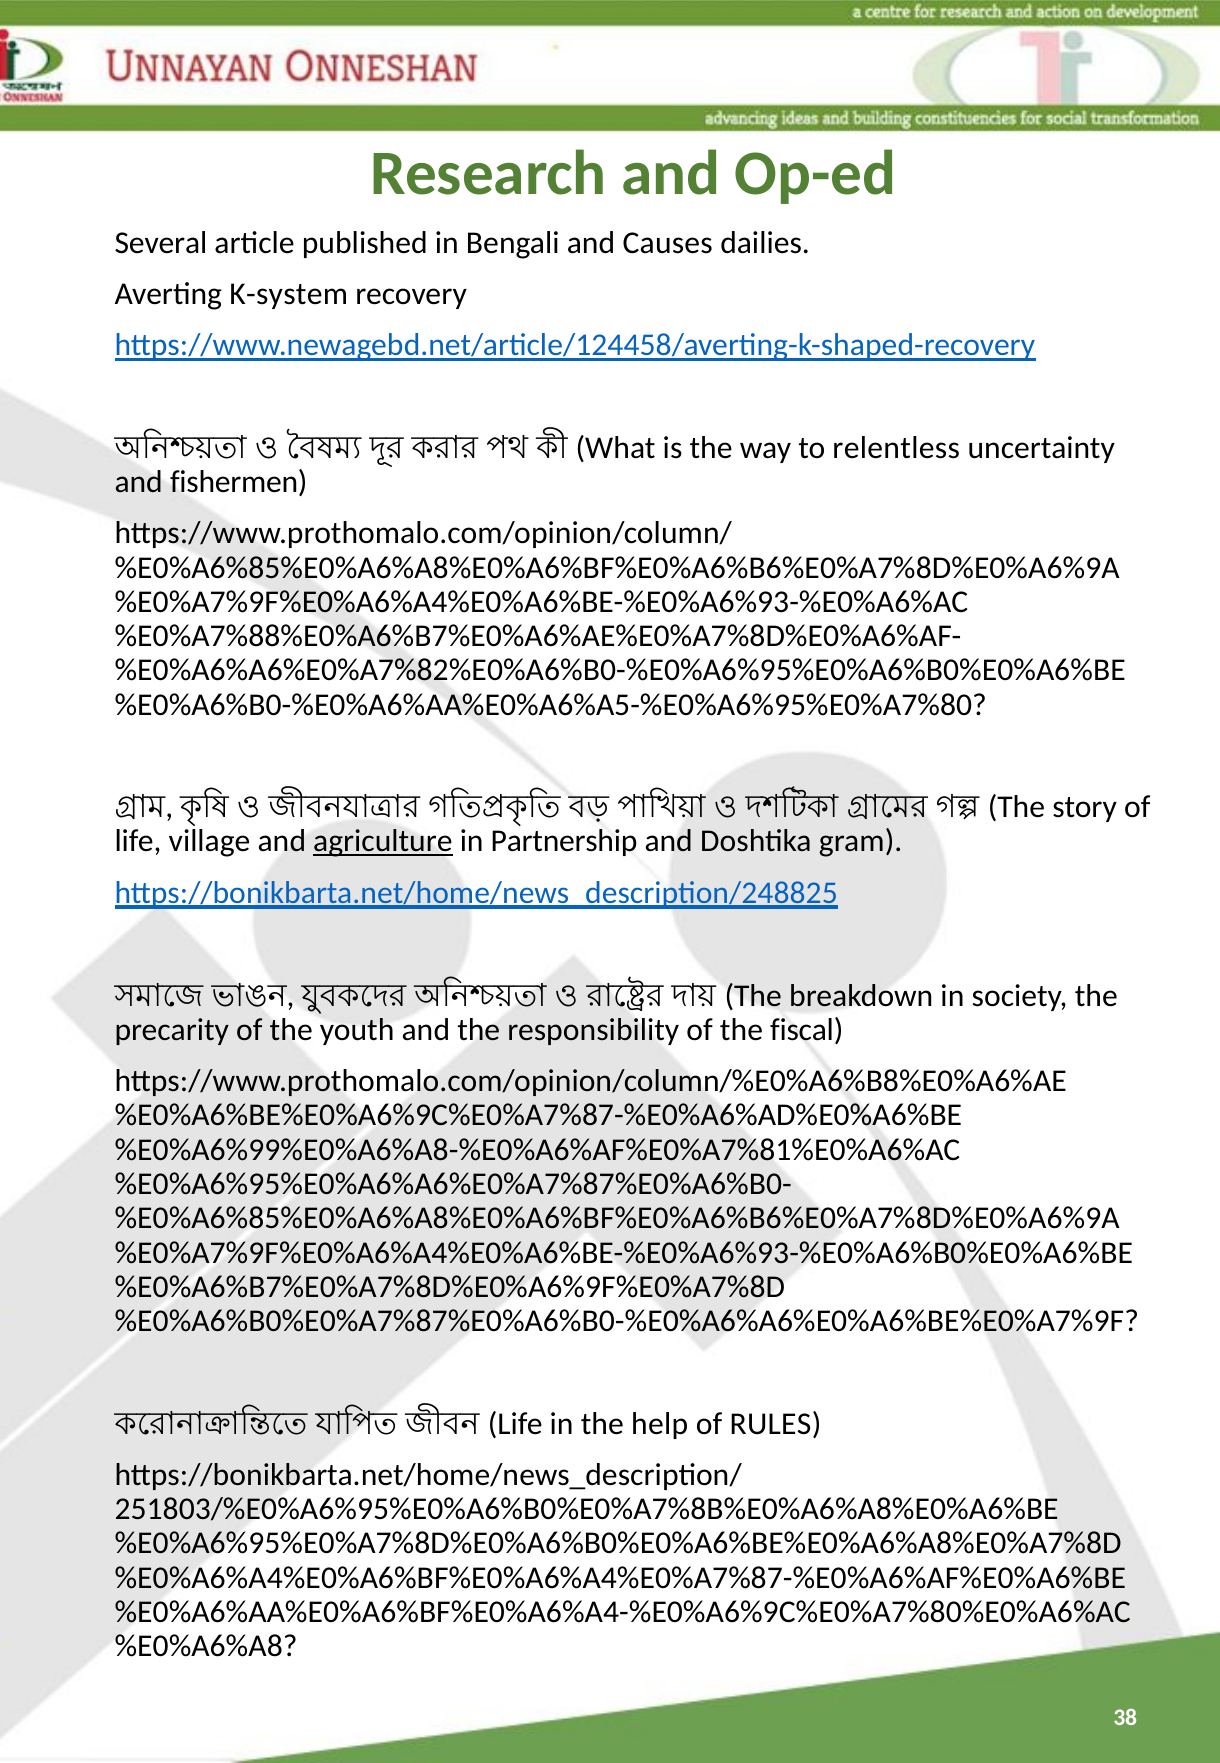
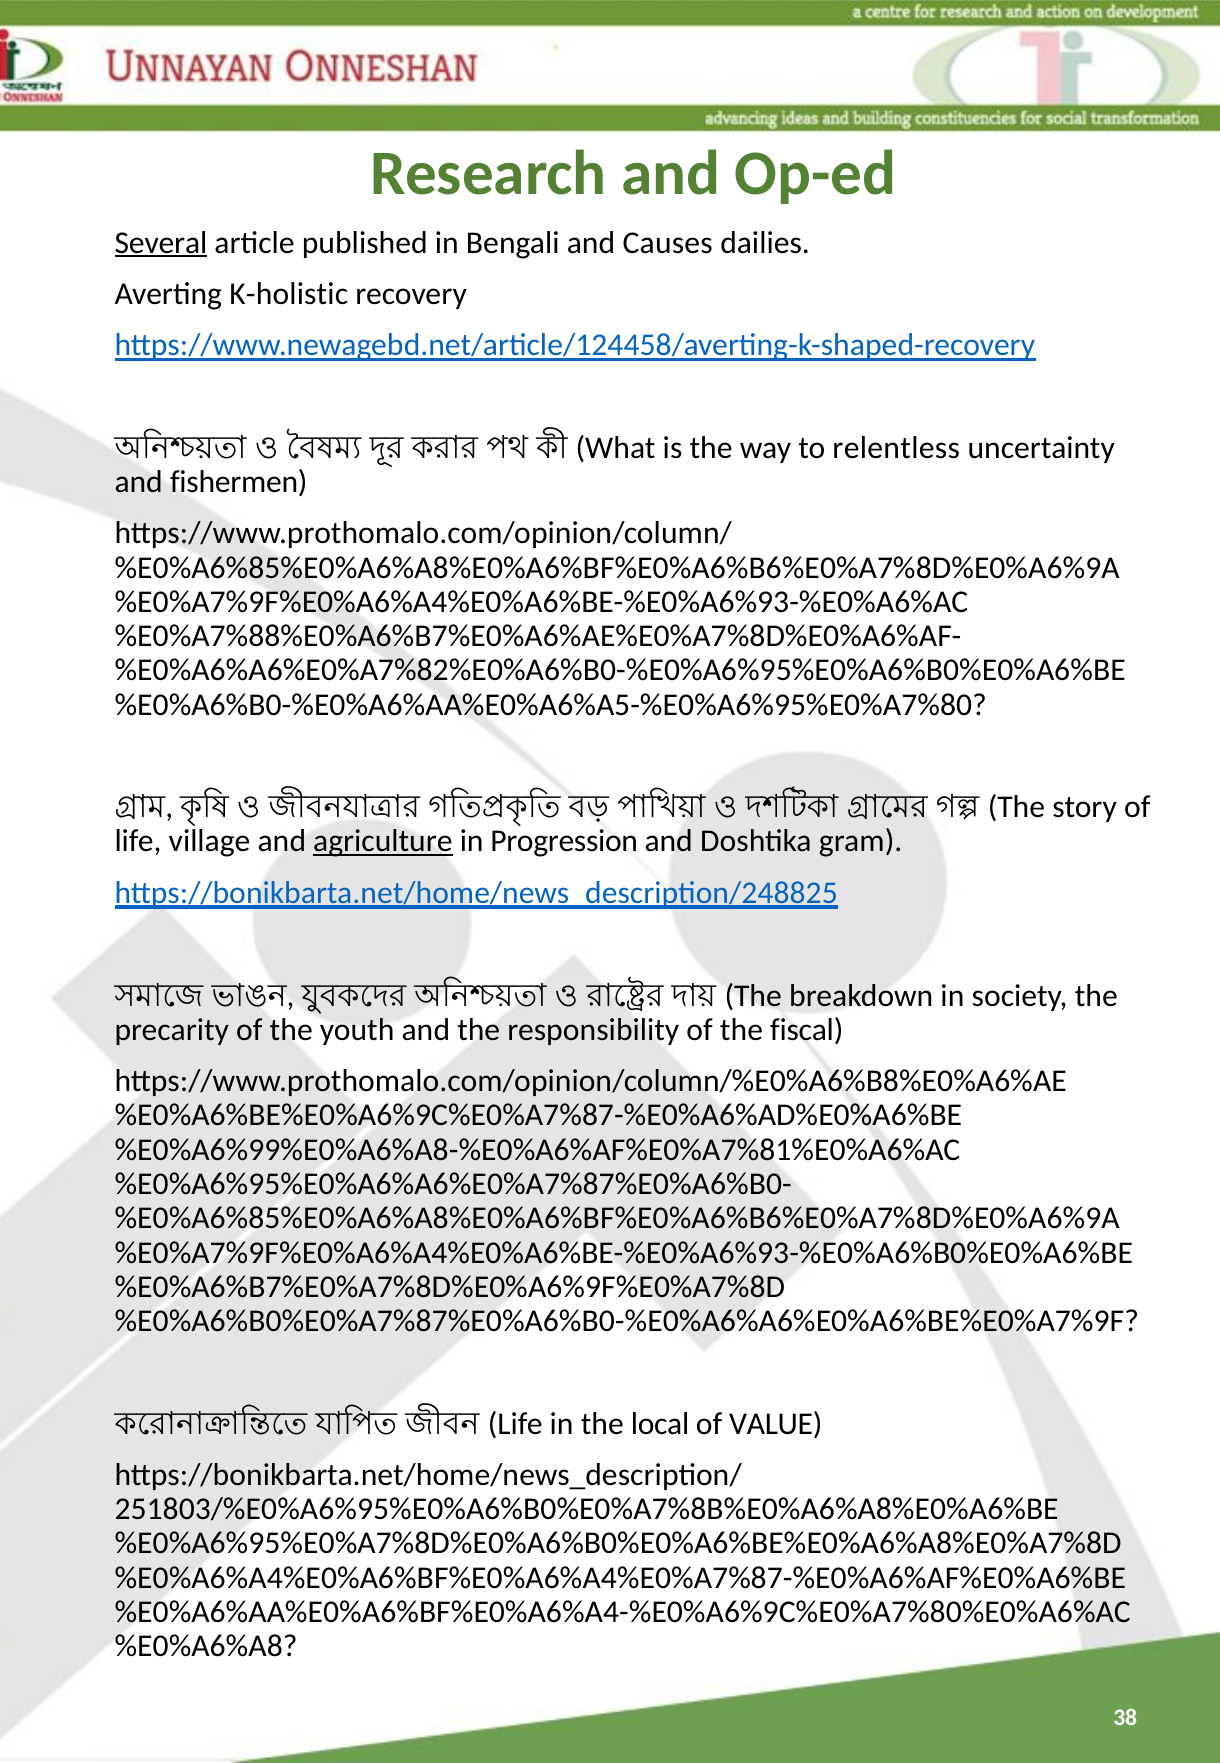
Several underline: none -> present
K-system: K-system -> K-holistic
Partnership: Partnership -> Progression
help: help -> local
RULES: RULES -> VALUE
